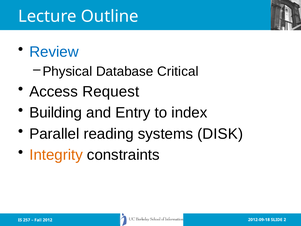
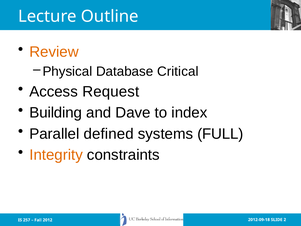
Review colour: blue -> orange
Entry: Entry -> Dave
reading: reading -> defined
DISK: DISK -> FULL
